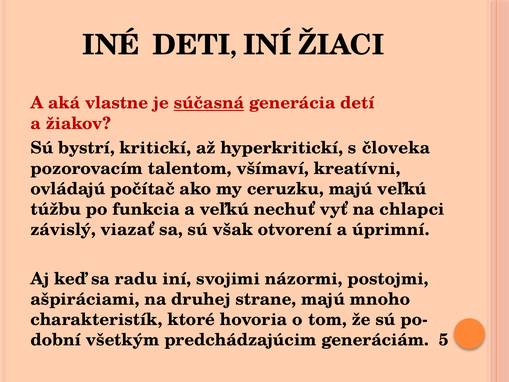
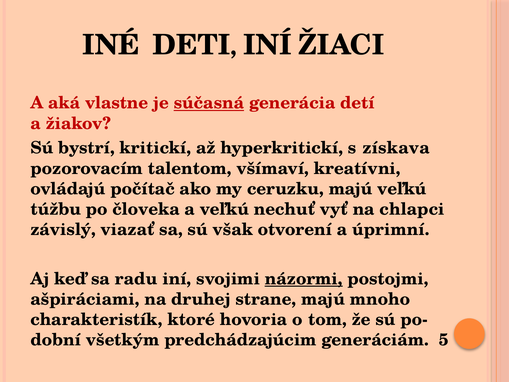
človeka: človeka -> získava
funkcia: funkcia -> človeka
názormi underline: none -> present
